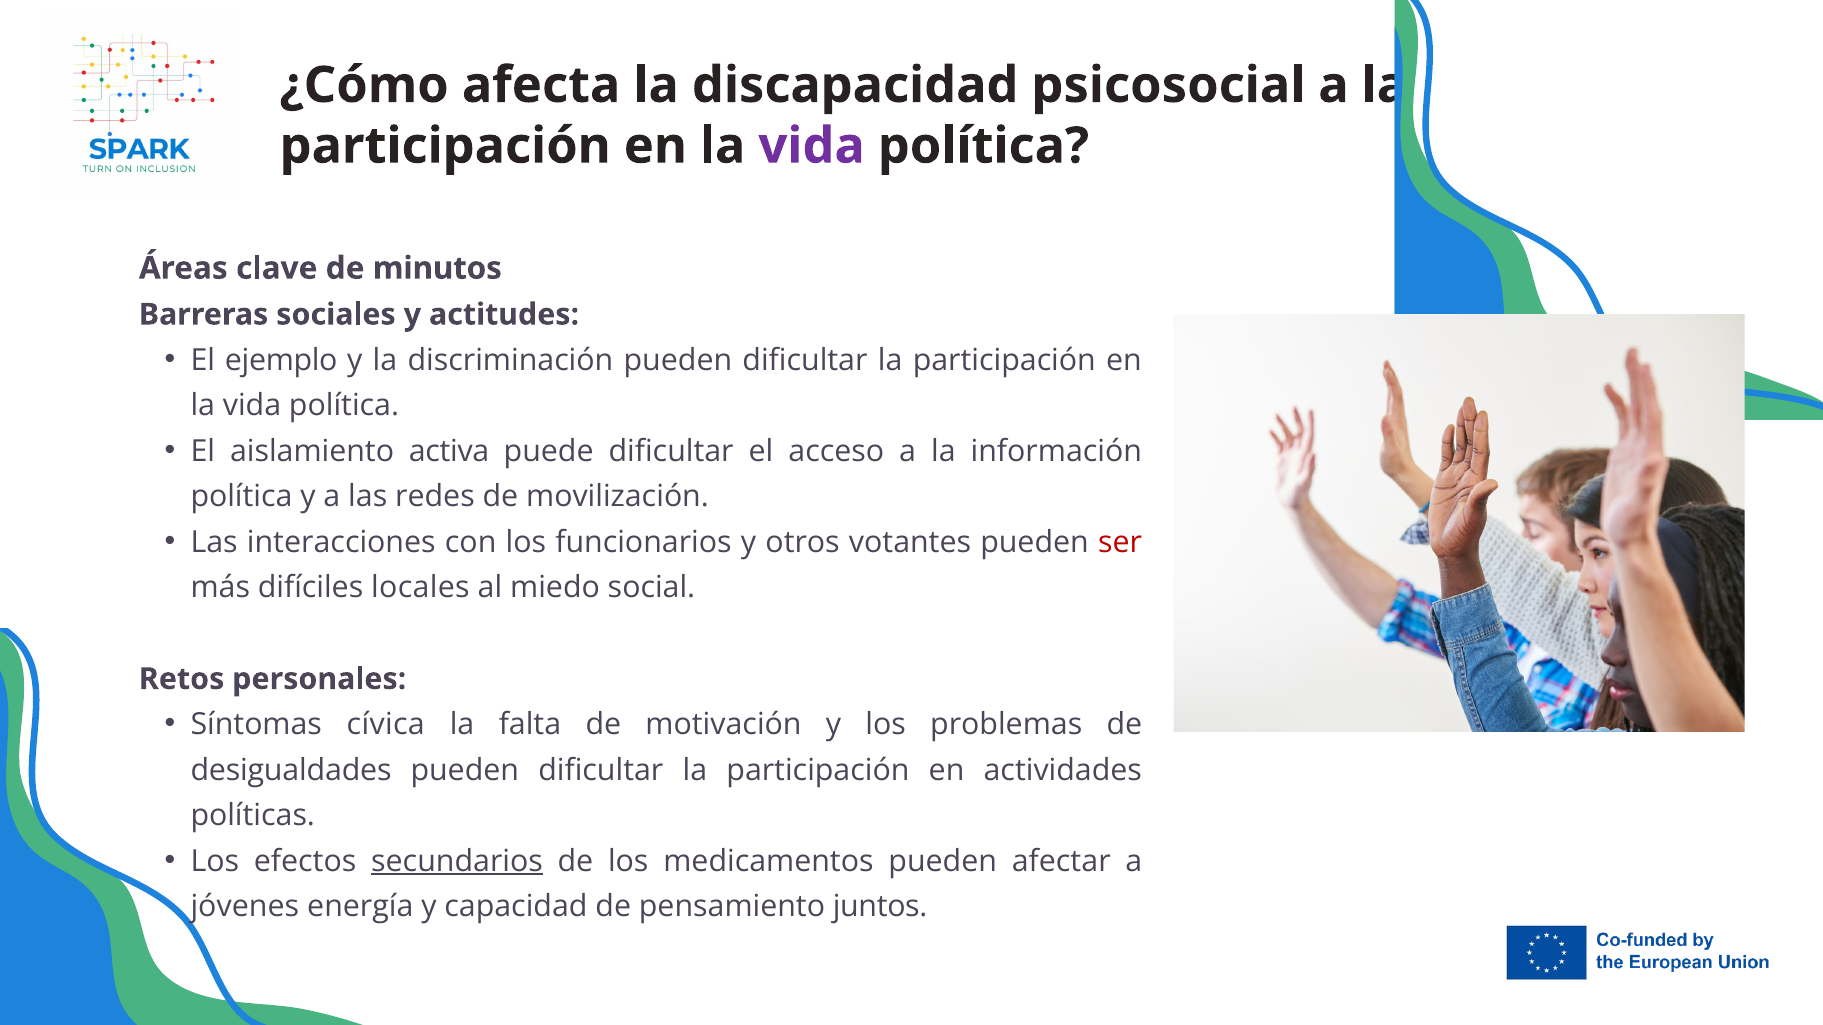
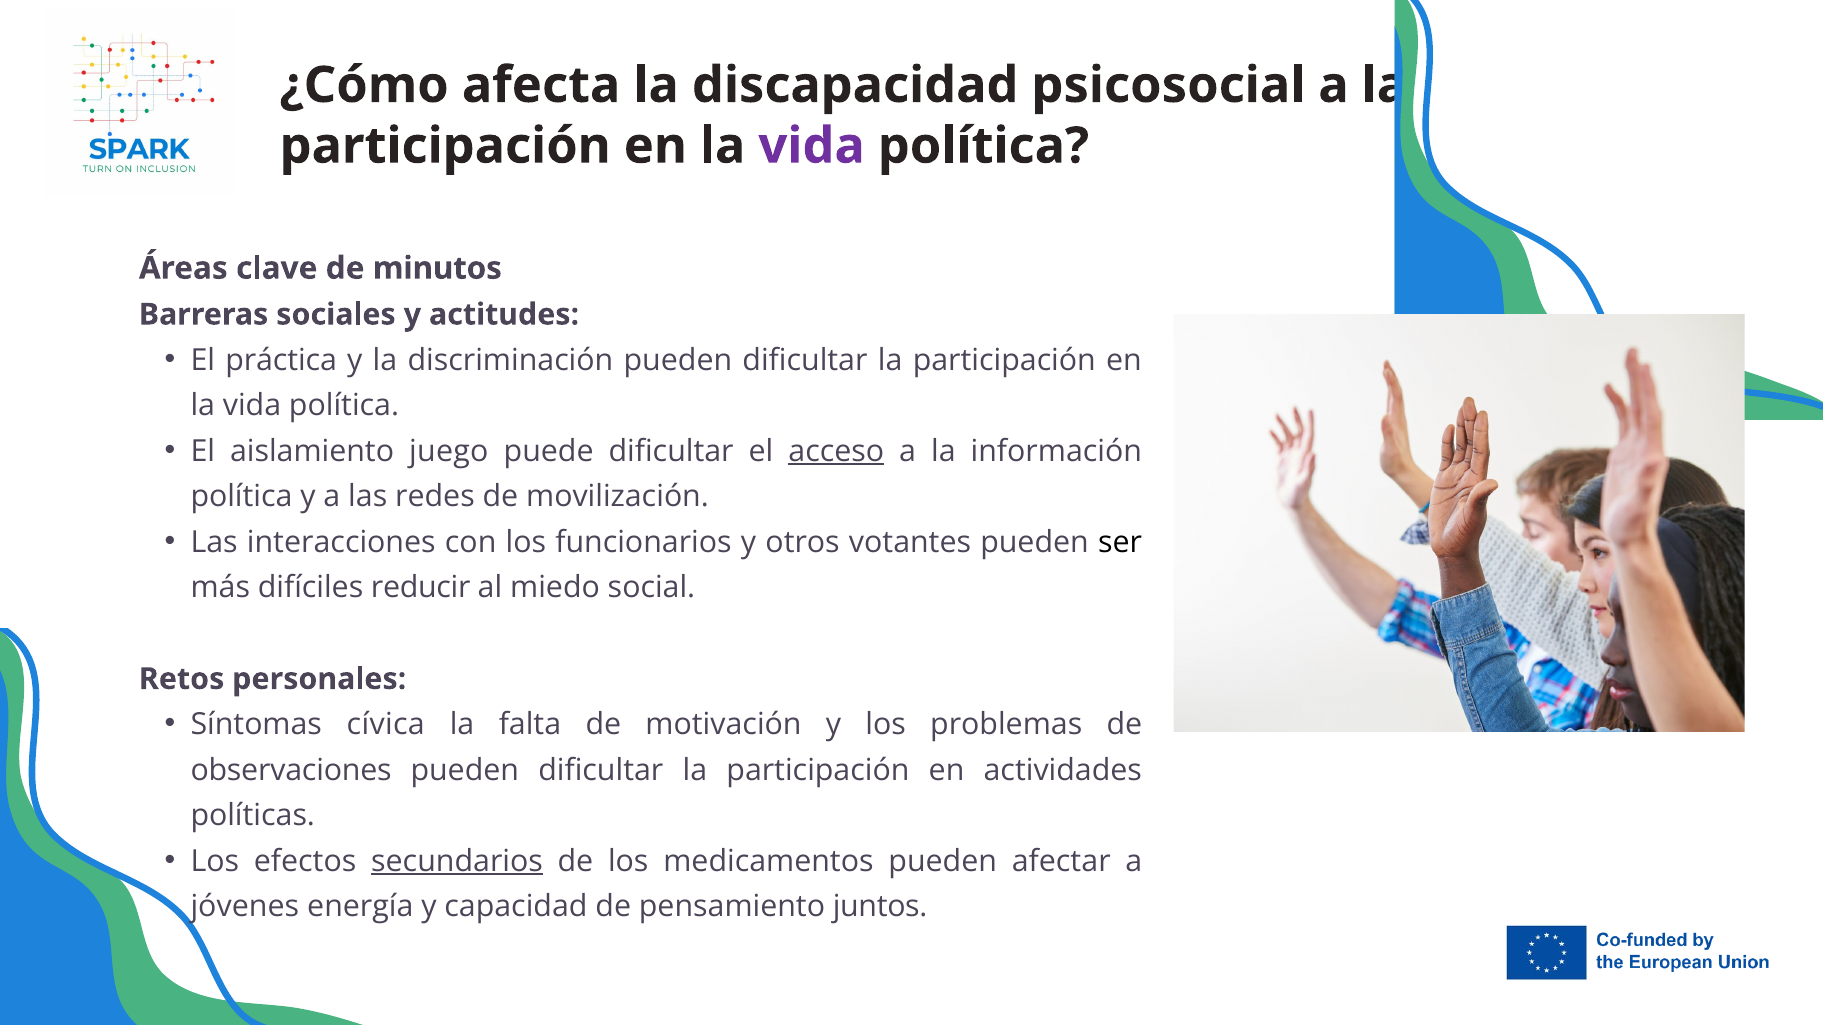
ejemplo: ejemplo -> práctica
activa: activa -> juego
acceso underline: none -> present
ser colour: red -> black
locales: locales -> reducir
desigualdades: desigualdades -> observaciones
